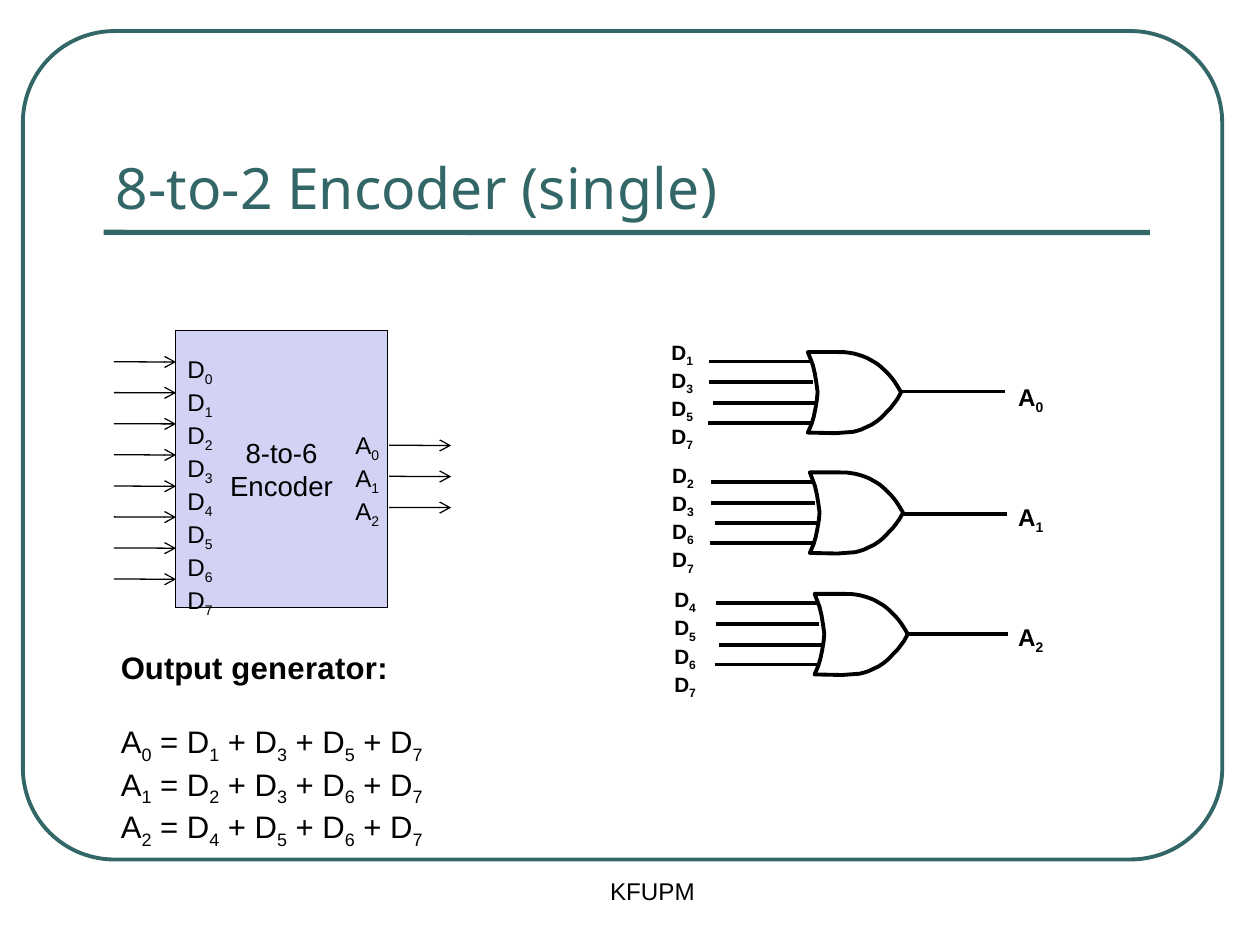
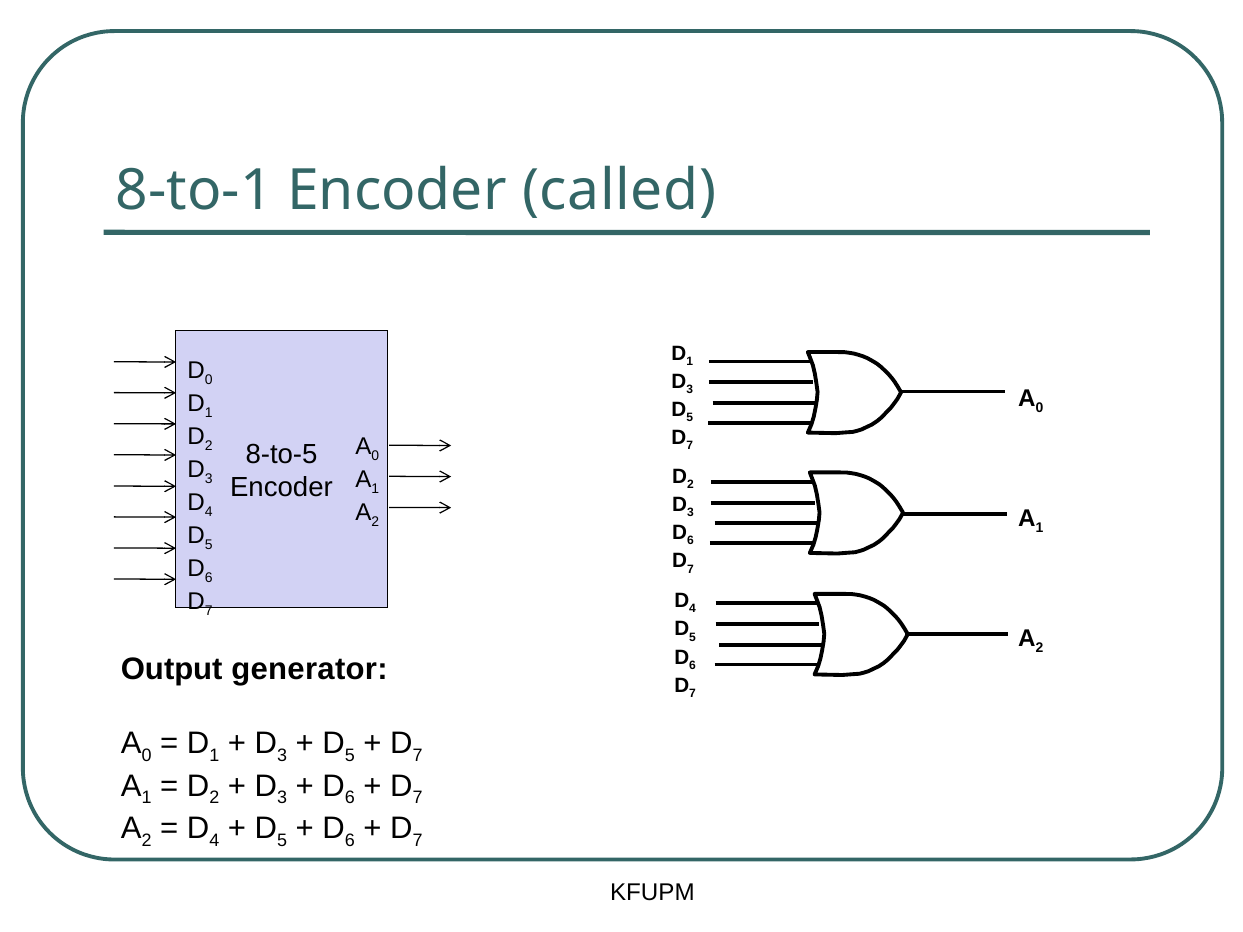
8-to-2: 8-to-2 -> 8-to-1
single: single -> called
8-to-6: 8-to-6 -> 8-to-5
